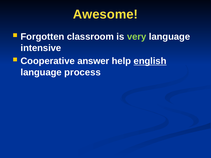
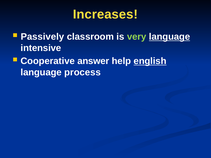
Awesome: Awesome -> Increases
Forgotten: Forgotten -> Passively
language at (169, 37) underline: none -> present
